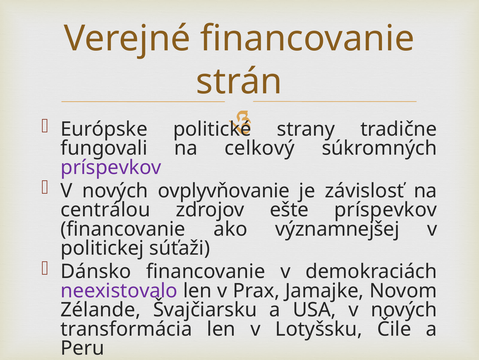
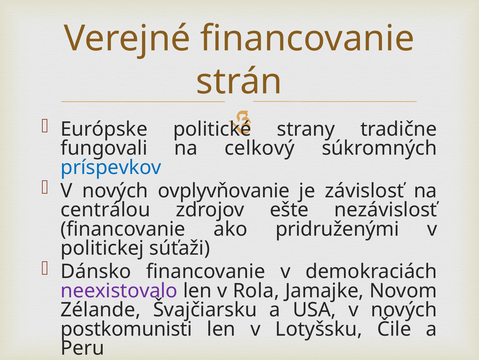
príspevkov at (111, 167) colour: purple -> blue
ešte príspevkov: príspevkov -> nezávislosť
významnejšej: významnejšej -> pridruženými
Prax: Prax -> Rola
transformácia: transformácia -> postkomunisti
